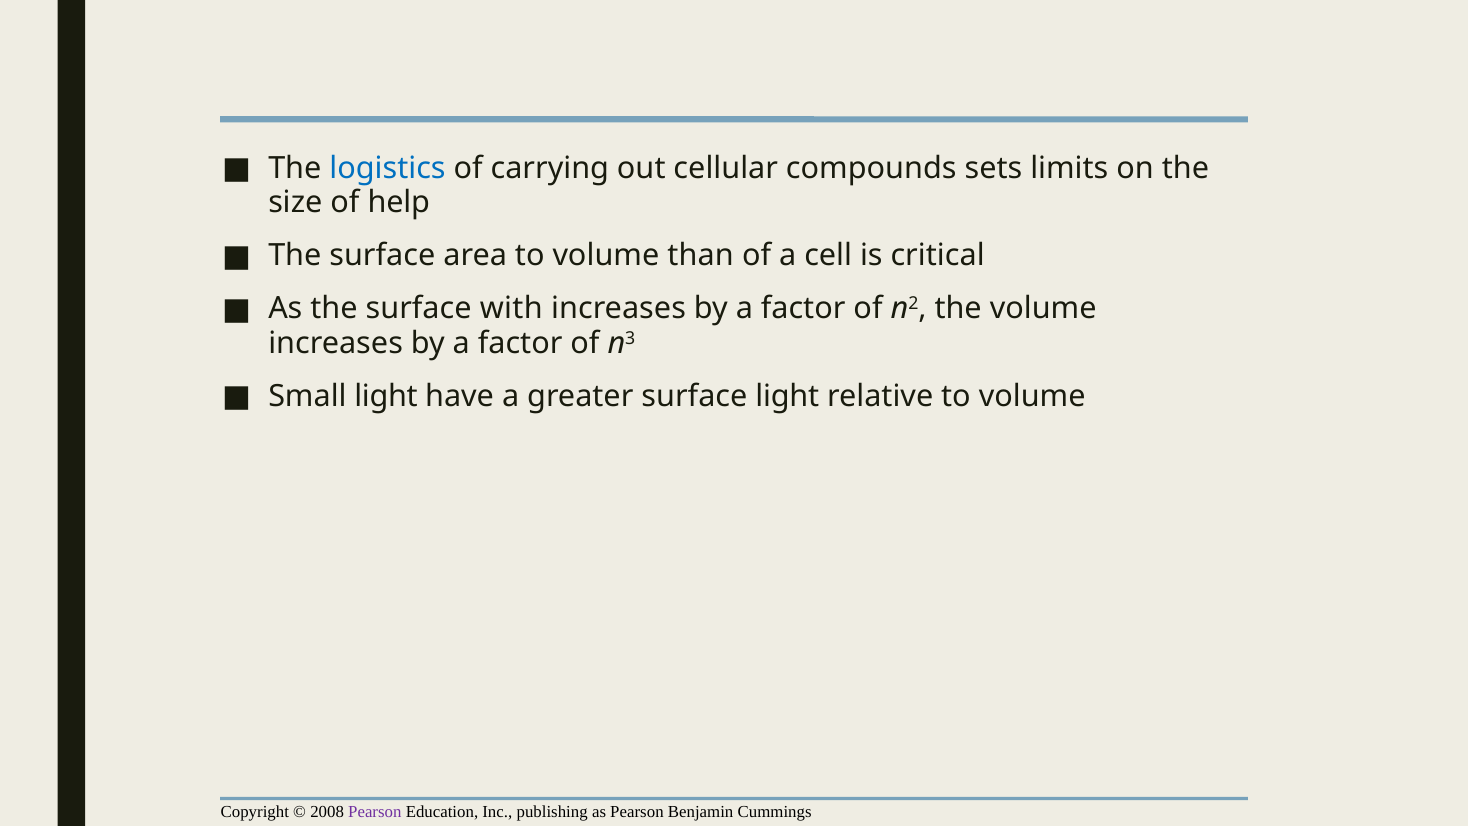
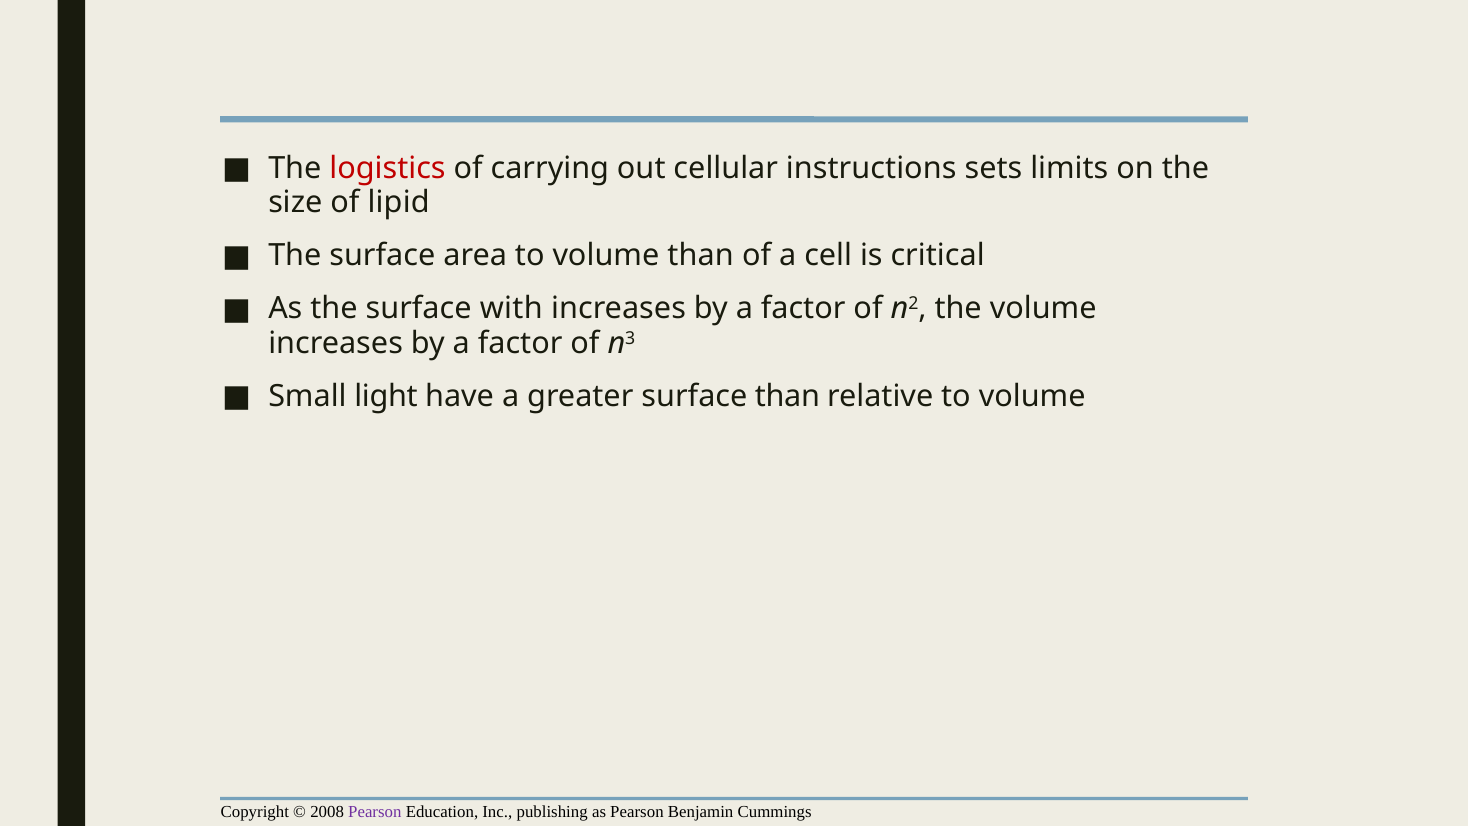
logistics colour: blue -> red
compounds: compounds -> instructions
help: help -> lipid
surface light: light -> than
